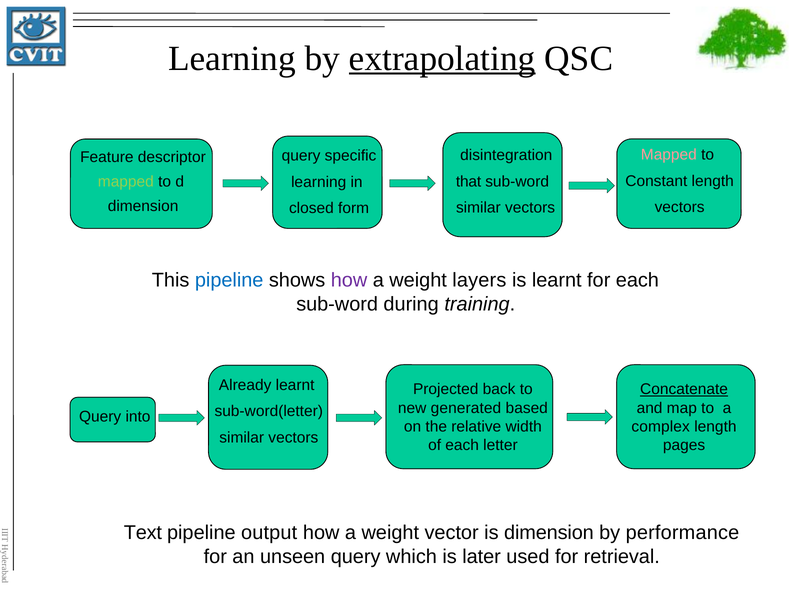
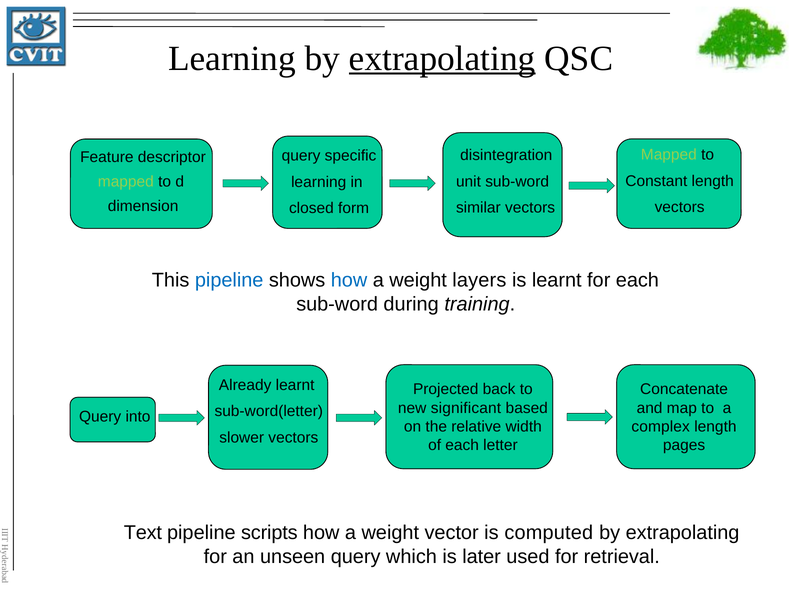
Mapped at (669, 155) colour: pink -> light green
that: that -> unit
how at (349, 280) colour: purple -> blue
Concatenate underline: present -> none
generated: generated -> significant
similar at (242, 437): similar -> slower
output: output -> scripts
is dimension: dimension -> computed
performance at (682, 533): performance -> extrapolating
